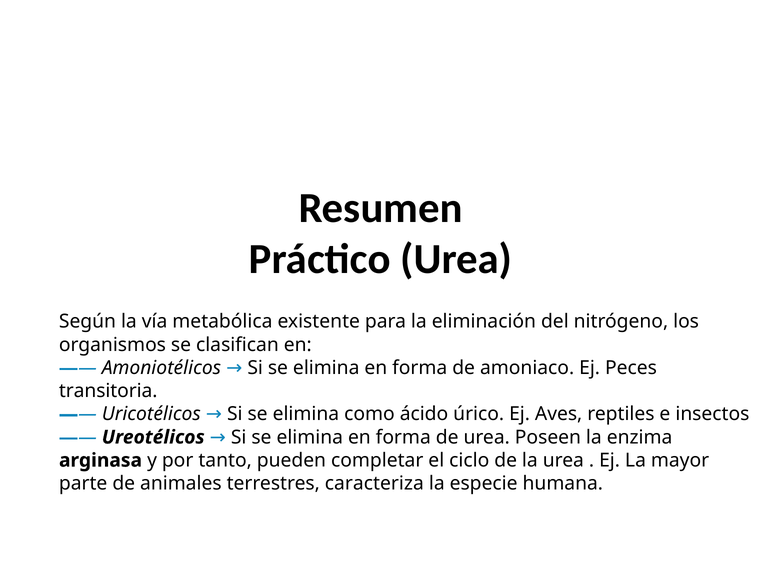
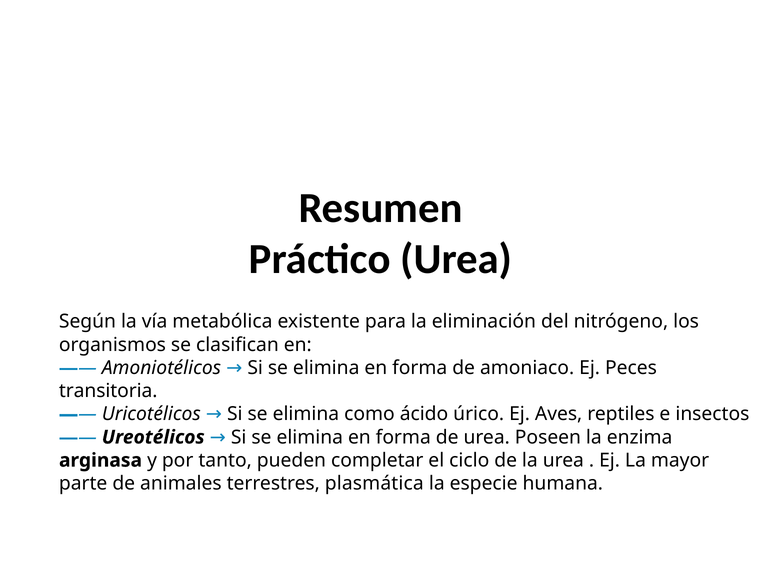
caracteriza: caracteriza -> plasmática
